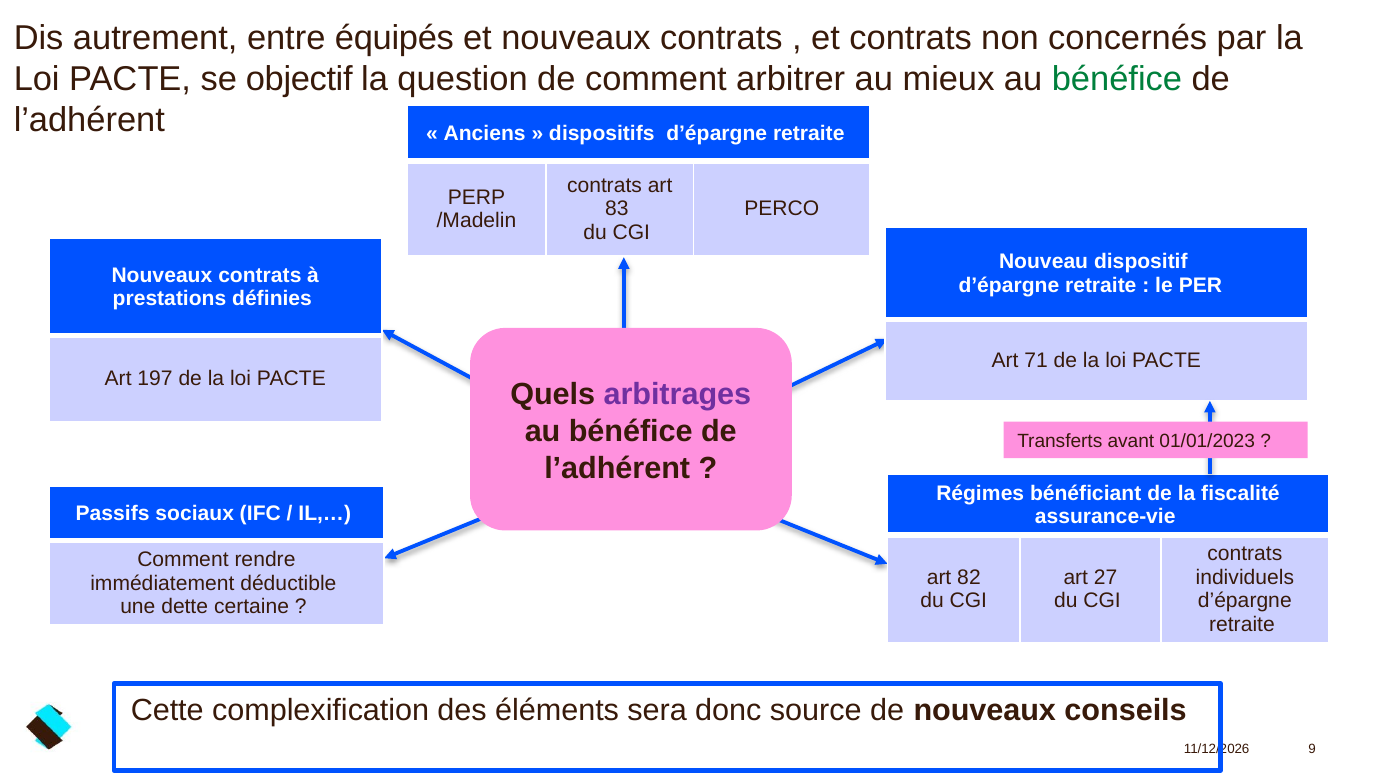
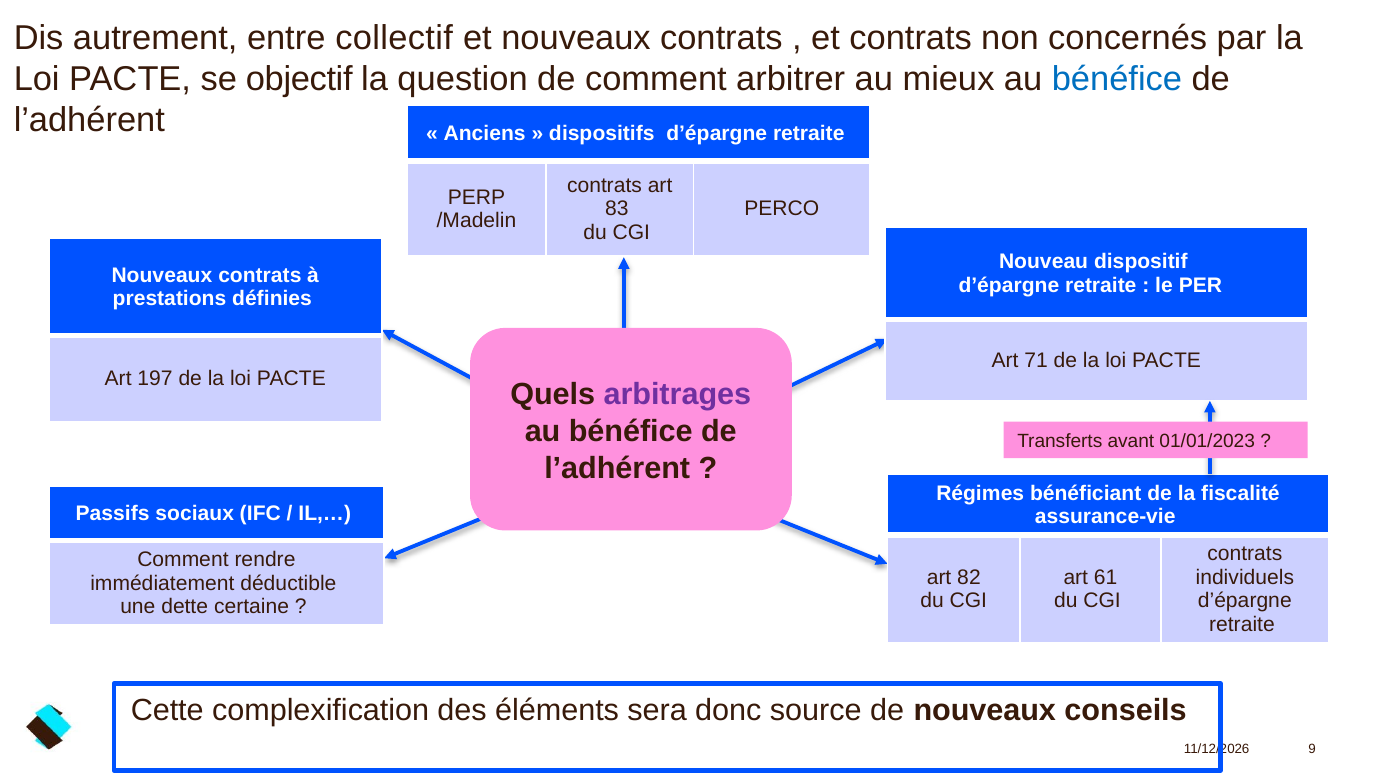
équipés: équipés -> collectif
bénéfice at (1117, 79) colour: green -> blue
27: 27 -> 61
